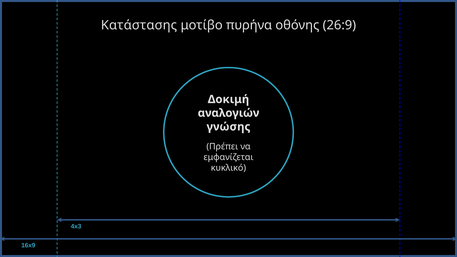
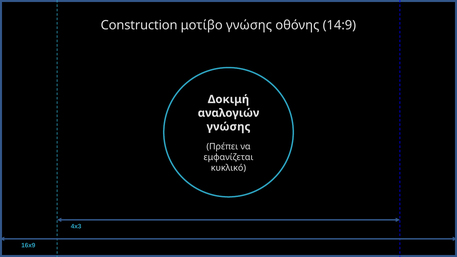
Κατάστασης: Κατάστασης -> Construction
μοτίβο πυρήνα: πυρήνα -> γνώσης
26:9: 26:9 -> 14:9
